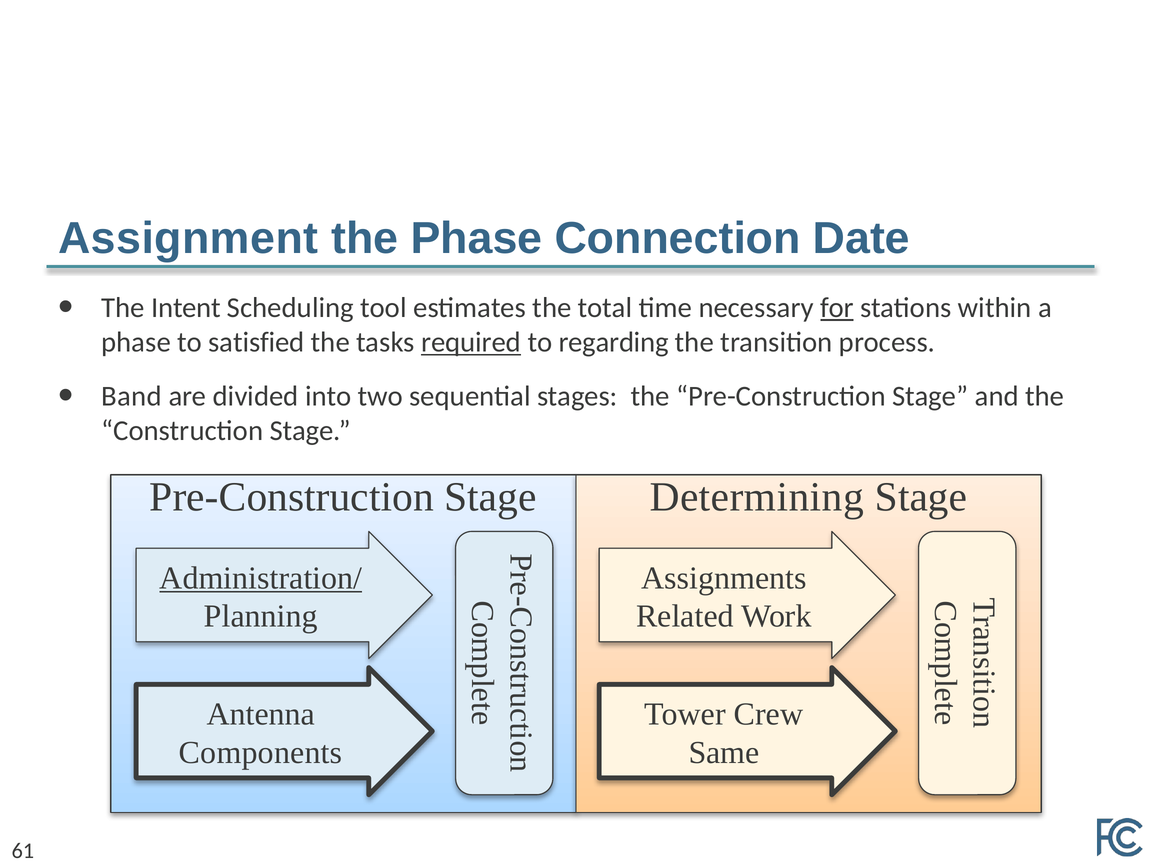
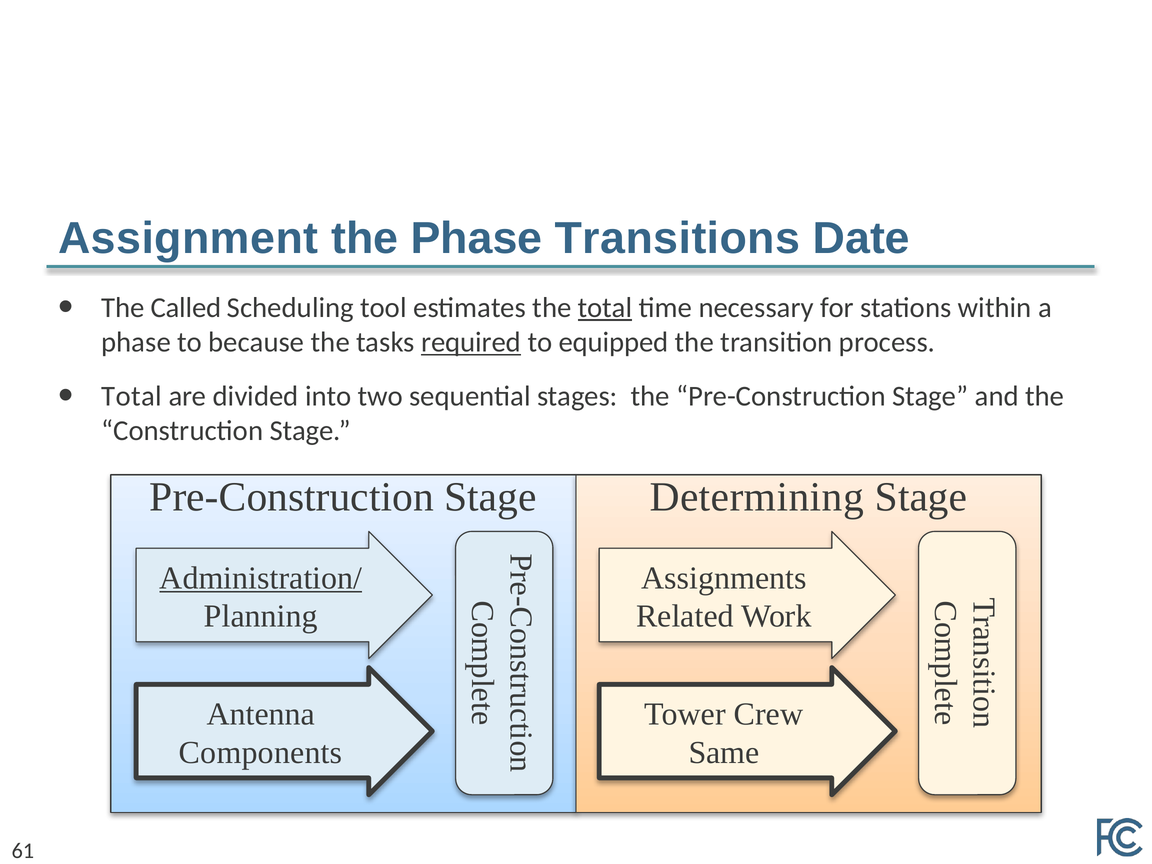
Connection: Connection -> Transitions
Intent: Intent -> Called
total at (605, 308) underline: none -> present
for underline: present -> none
satisfied: satisfied -> because
regarding: regarding -> equipped
Band at (132, 396): Band -> Total
